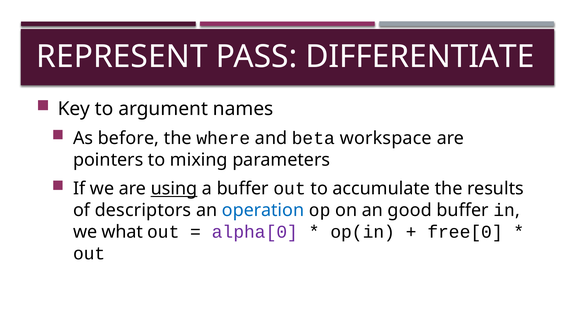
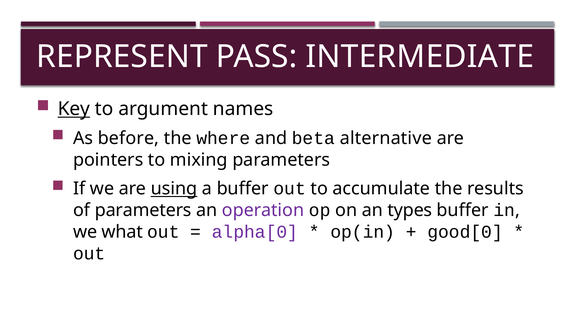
DIFFERENTIATE: DIFFERENTIATE -> INTERMEDIATE
Key underline: none -> present
workspace: workspace -> alternative
of descriptors: descriptors -> parameters
operation colour: blue -> purple
good: good -> types
free[0: free[0 -> good[0
